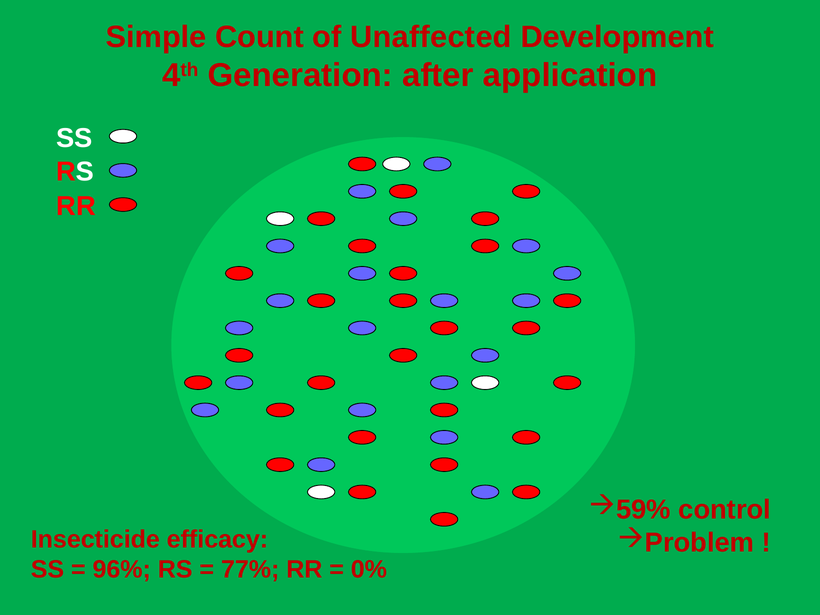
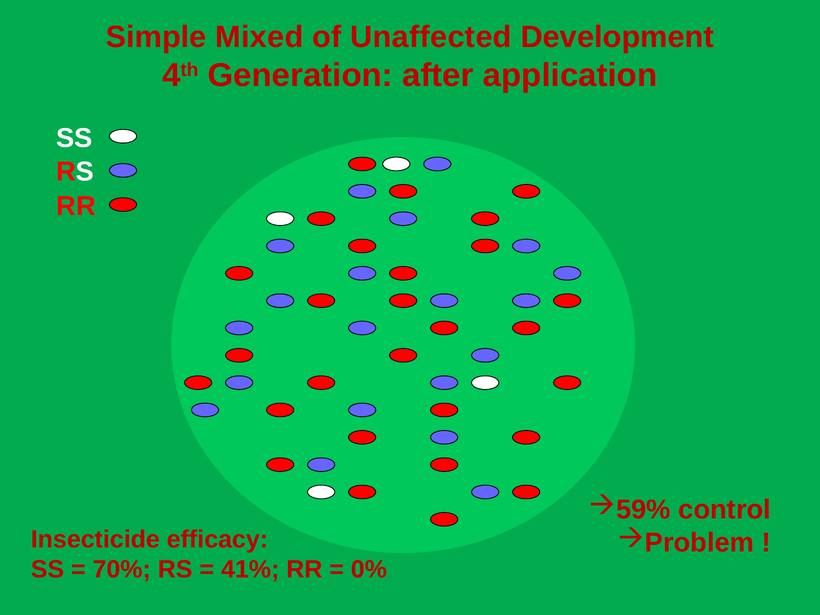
Count: Count -> Mixed
96%: 96% -> 70%
77%: 77% -> 41%
